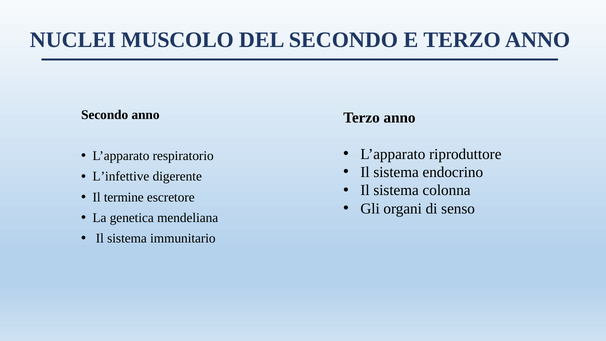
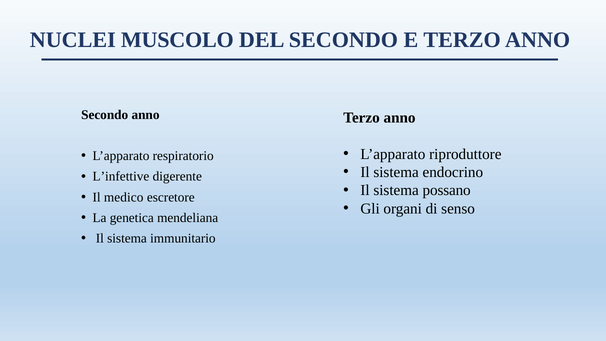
colonna: colonna -> possano
termine: termine -> medico
